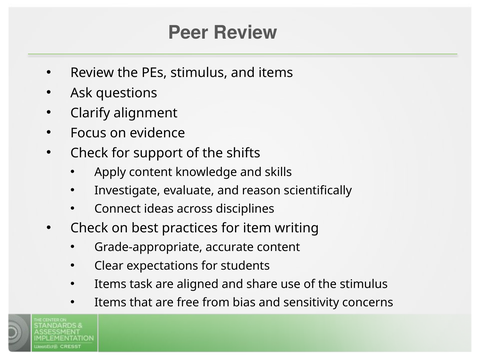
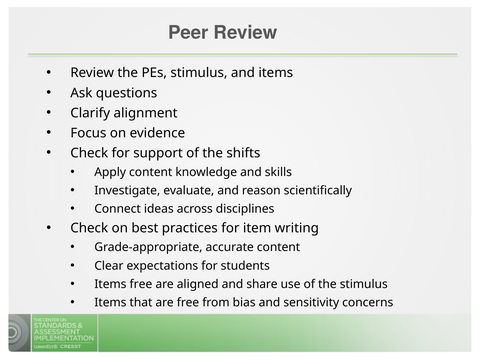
Items task: task -> free
